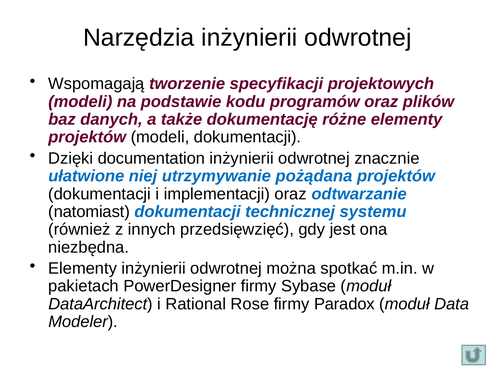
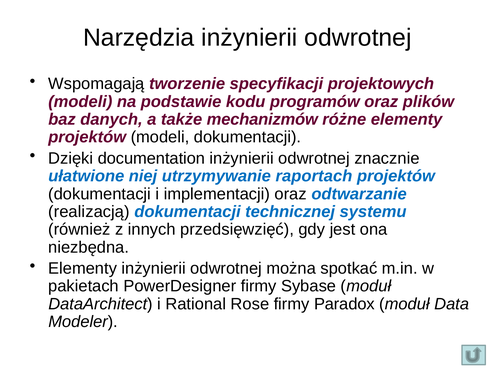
dokumentację: dokumentację -> mechanizmów
pożądana: pożądana -> raportach
natomiast: natomiast -> realizacją
